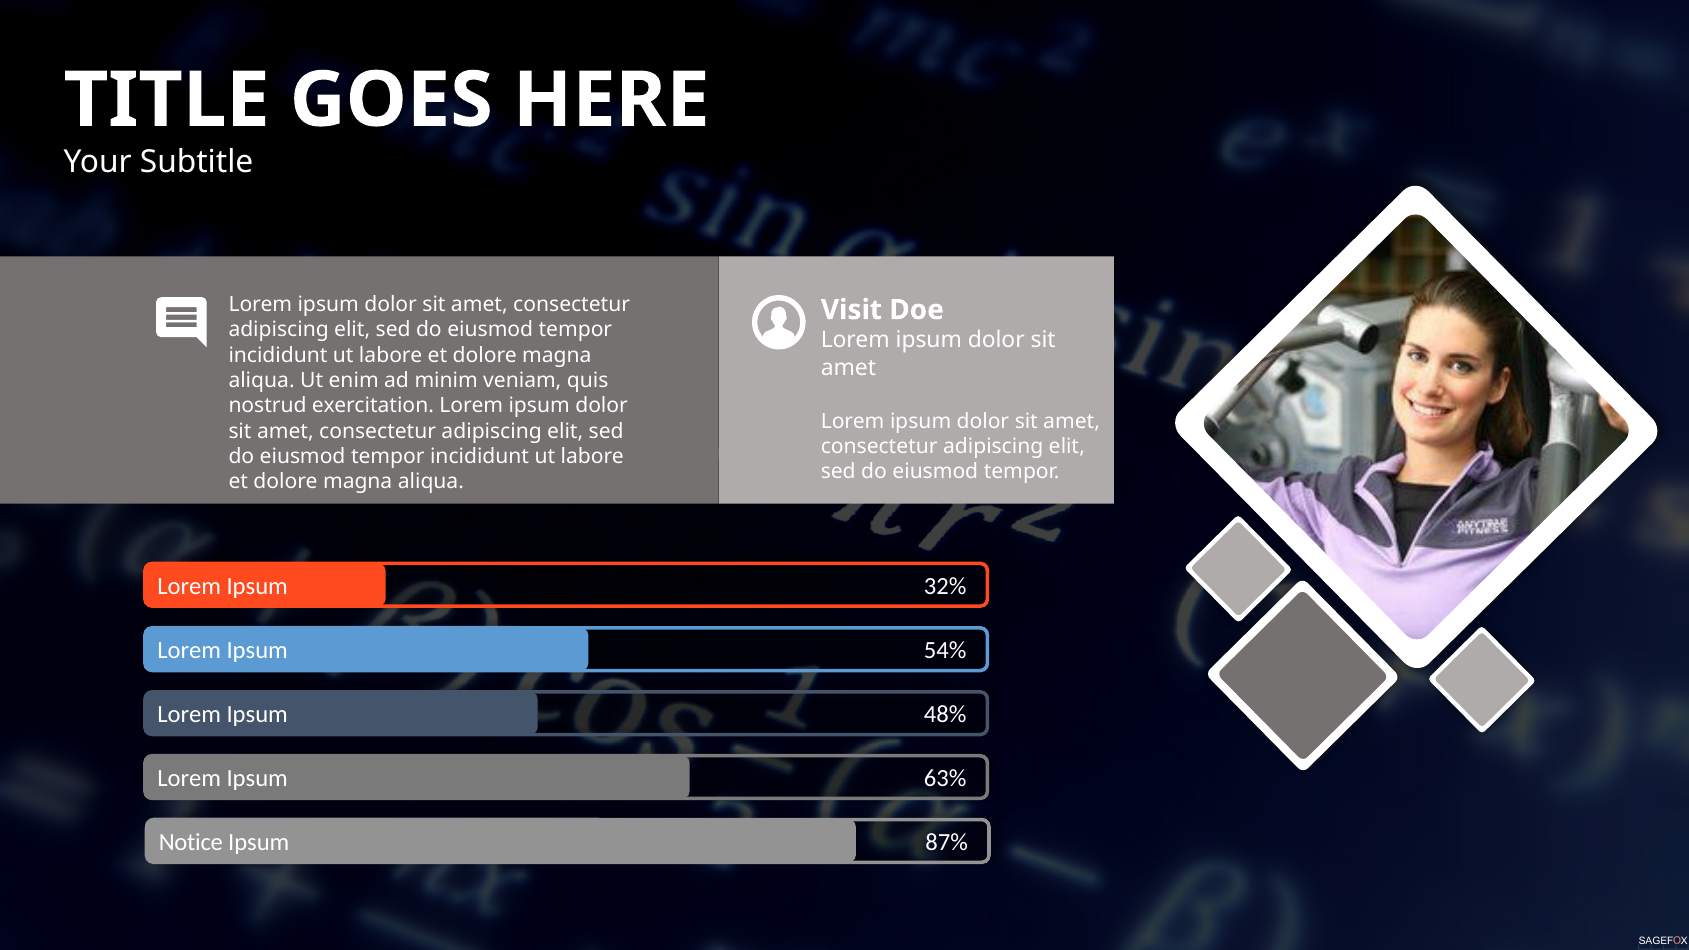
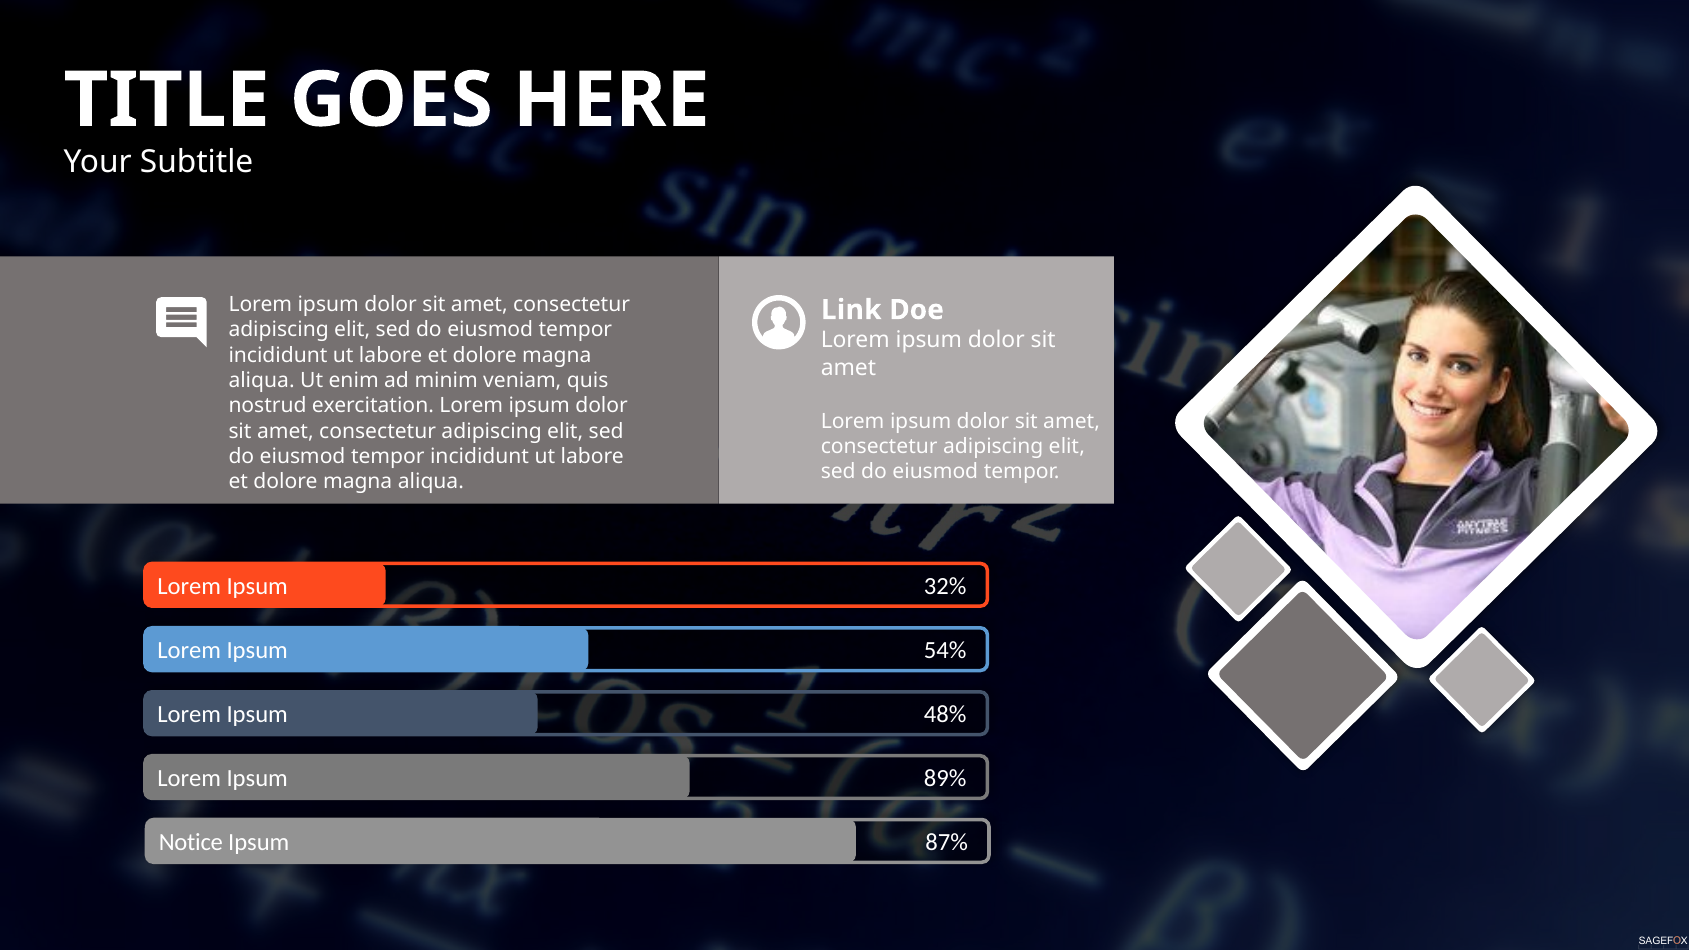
Visit: Visit -> Link
63%: 63% -> 89%
